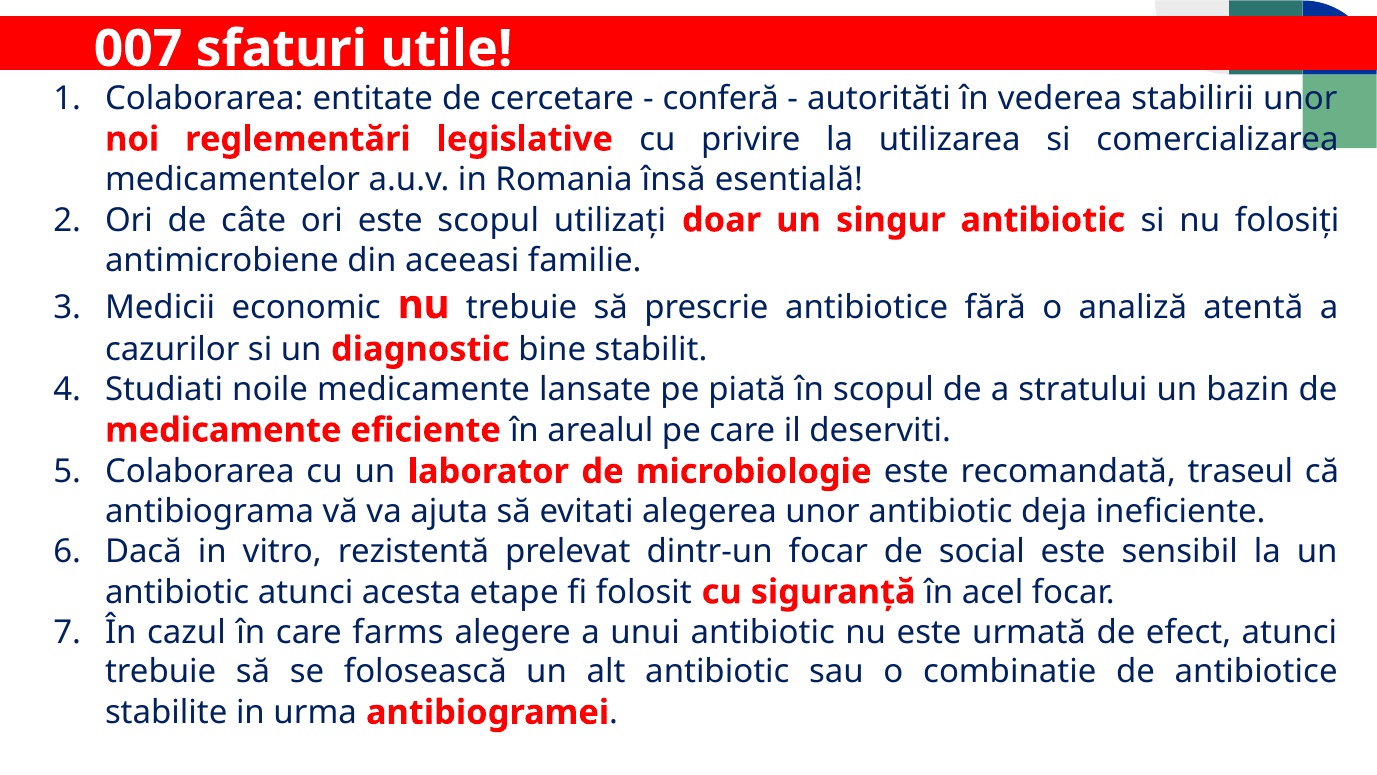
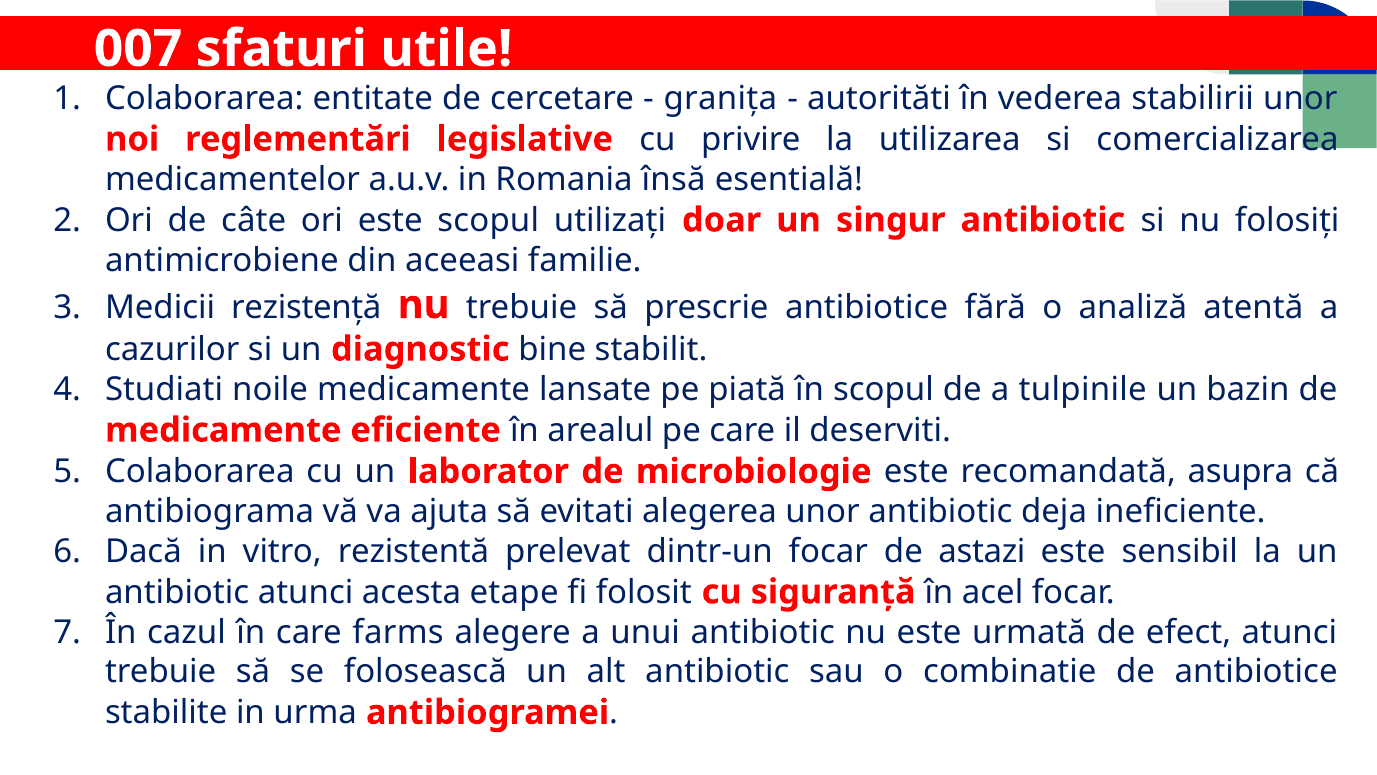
conferă: conferă -> granița
economic: economic -> rezistență
stratului: stratului -> tulpinile
traseul: traseul -> asupra
social: social -> astazi
